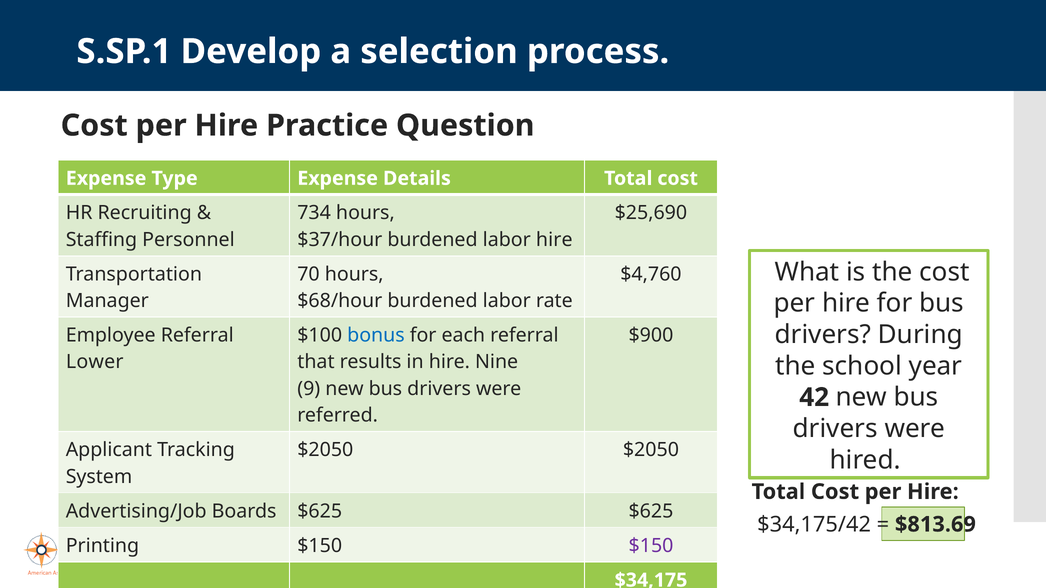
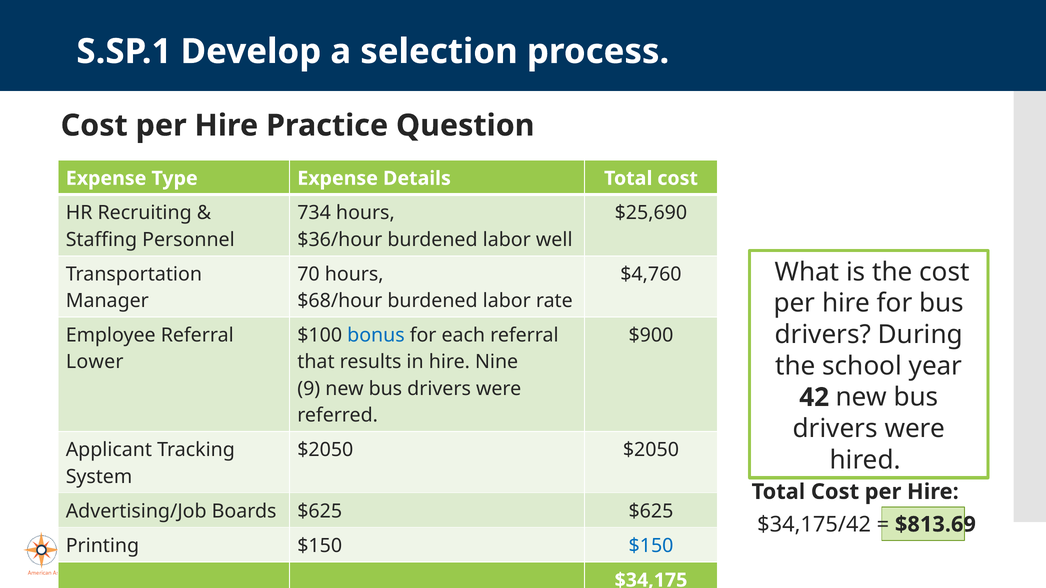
$37/hour: $37/hour -> $36/hour
labor hire: hire -> well
$150 at (651, 546) colour: purple -> blue
